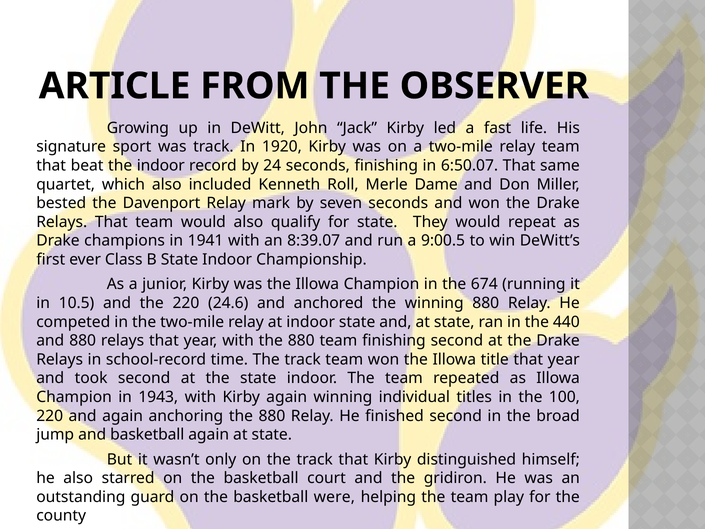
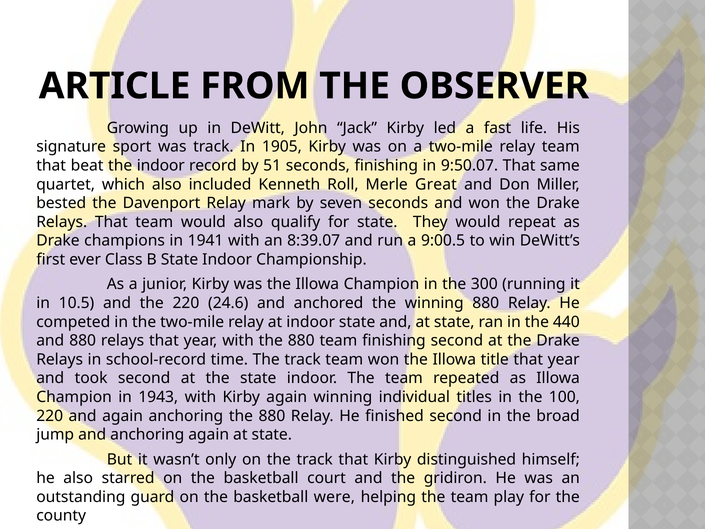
1920: 1920 -> 1905
24: 24 -> 51
6:50.07: 6:50.07 -> 9:50.07
Dame: Dame -> Great
674: 674 -> 300
and basketball: basketball -> anchoring
